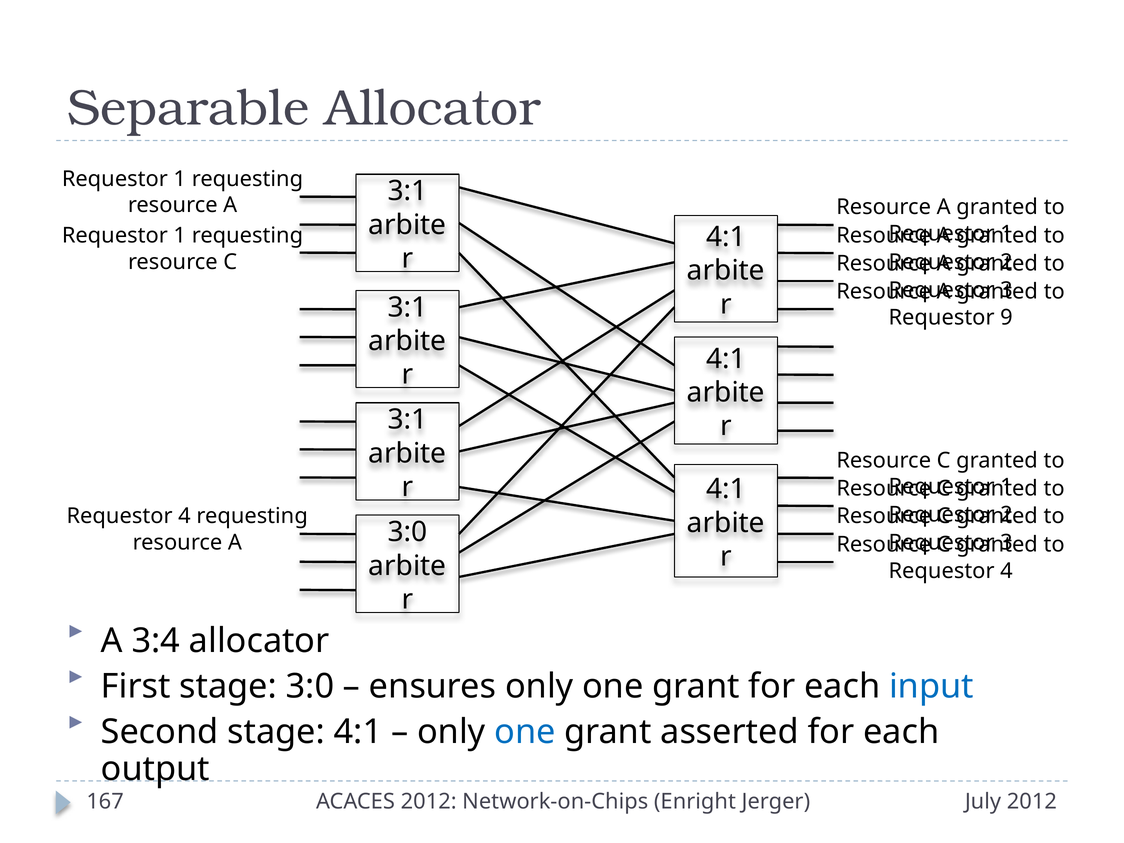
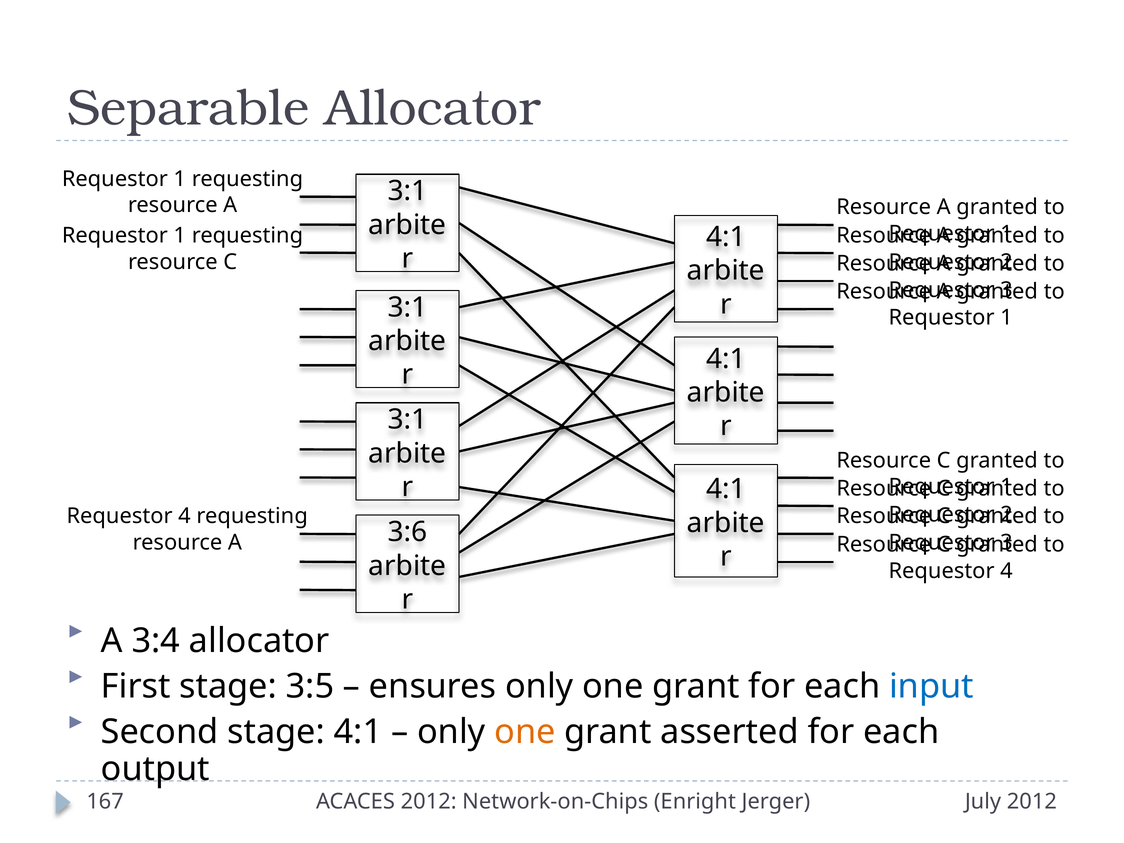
9 at (1006, 318): 9 -> 1
3:0 at (407, 532): 3:0 -> 3:6
stage 3:0: 3:0 -> 3:5
one at (525, 732) colour: blue -> orange
